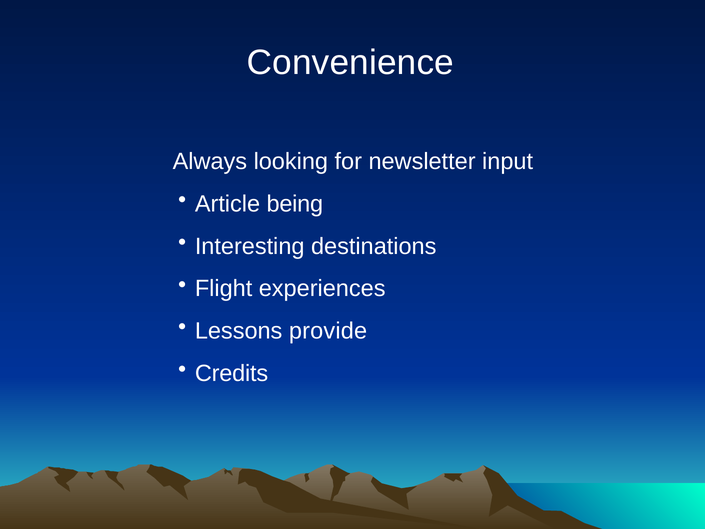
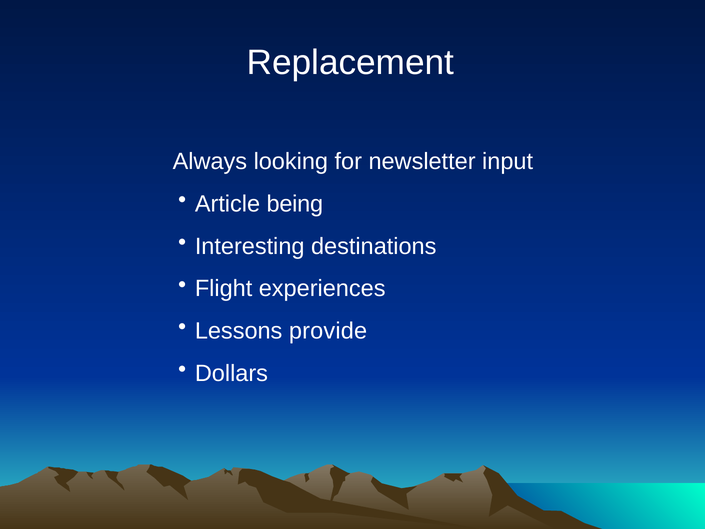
Convenience: Convenience -> Replacement
Credits: Credits -> Dollars
